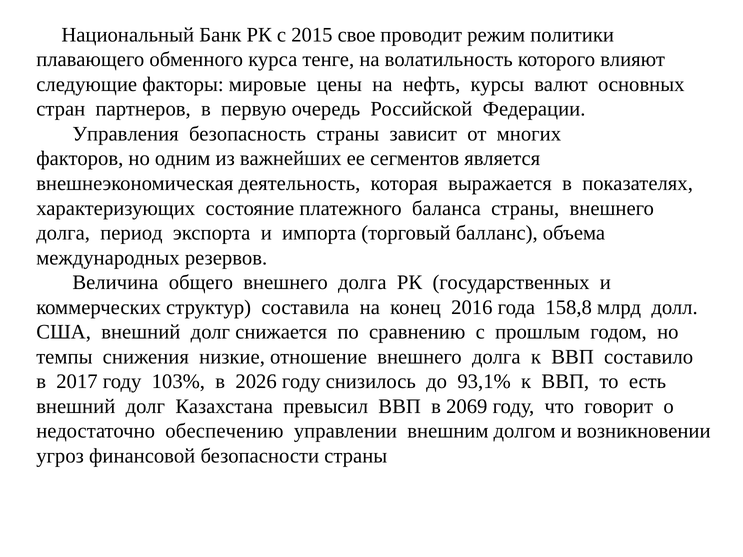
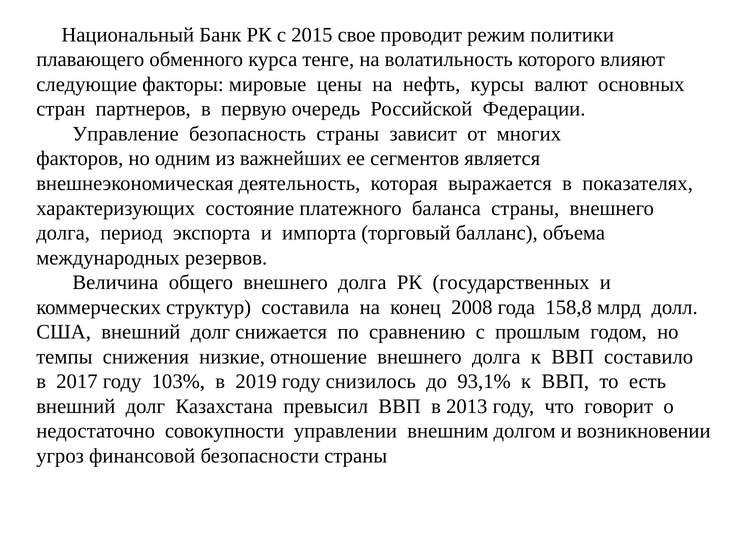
Управления: Управления -> Управление
2016: 2016 -> 2008
2026: 2026 -> 2019
2069: 2069 -> 2013
обеспечению: обеспечению -> совокупности
